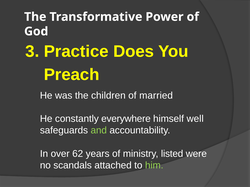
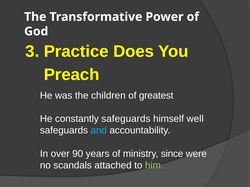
married: married -> greatest
constantly everywhere: everywhere -> safeguards
and colour: light green -> light blue
62: 62 -> 90
listed: listed -> since
